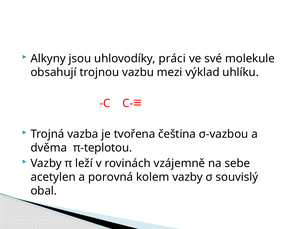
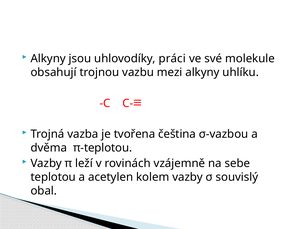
mezi výklad: výklad -> alkyny
acetylen: acetylen -> teplotou
porovná: porovná -> acetylen
